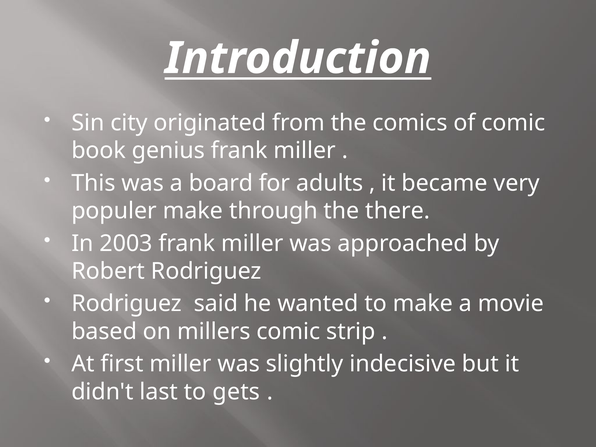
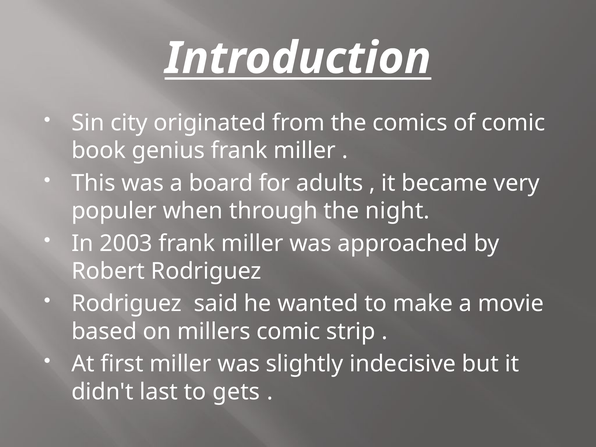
populer make: make -> when
there: there -> night
